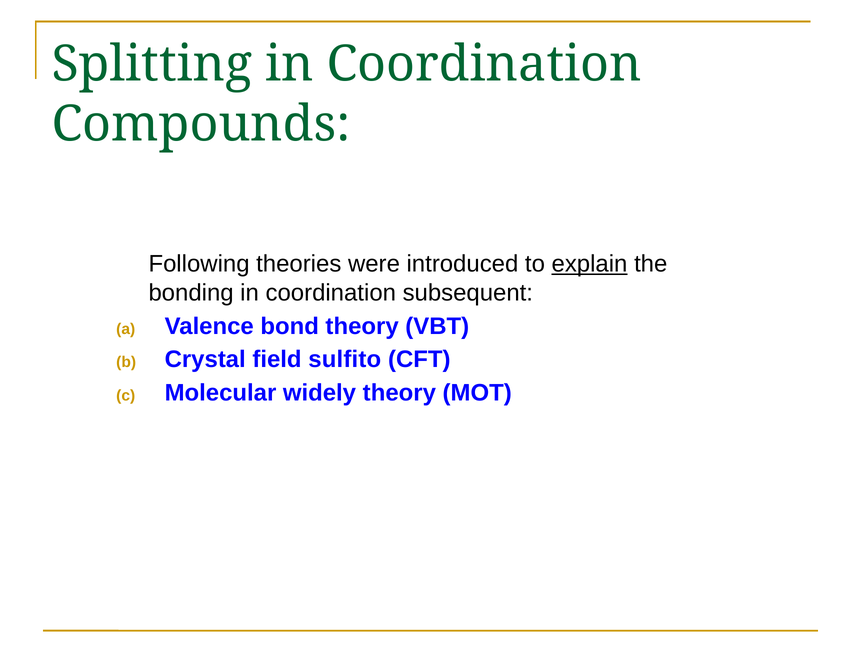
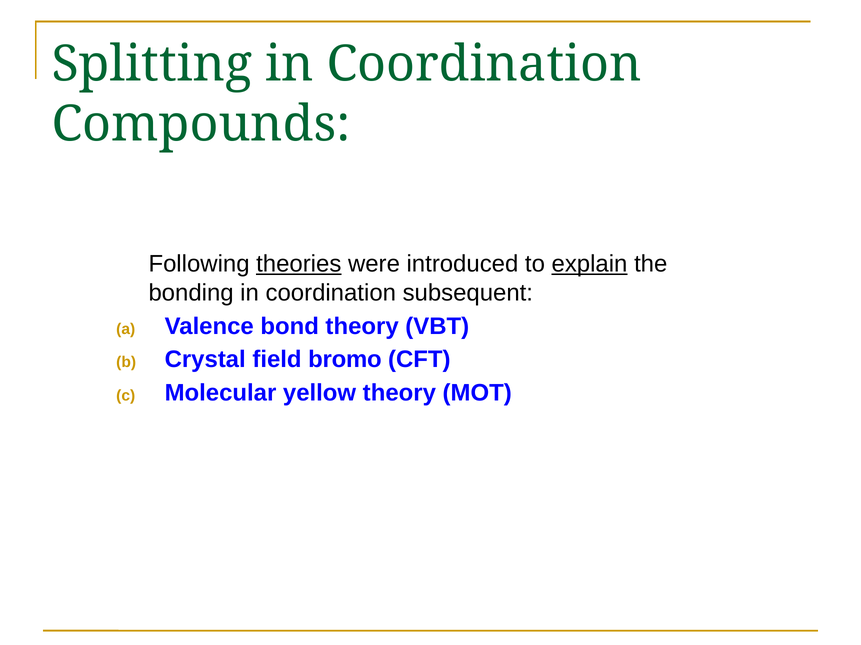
theories underline: none -> present
sulfito: sulfito -> bromo
widely: widely -> yellow
